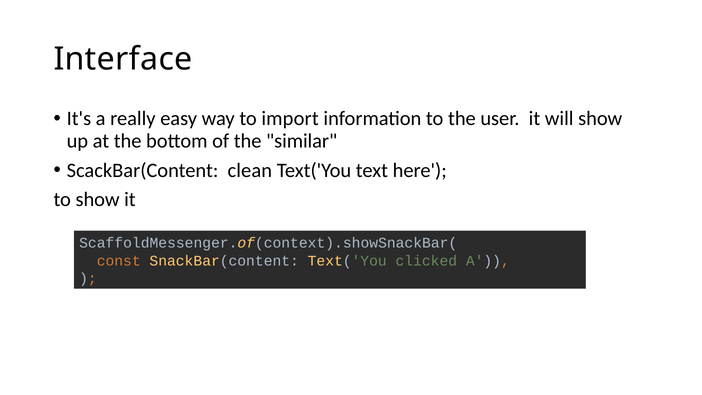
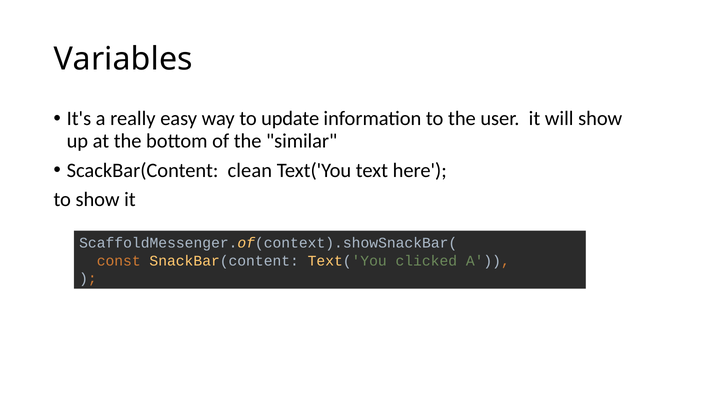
Interface: Interface -> Variables
import: import -> update
